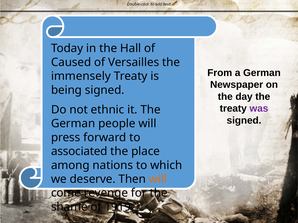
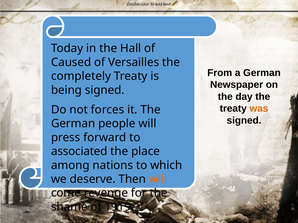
immensely: immensely -> completely
was colour: purple -> orange
ethnic: ethnic -> forces
